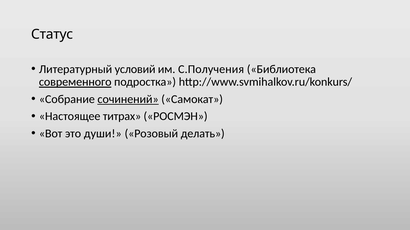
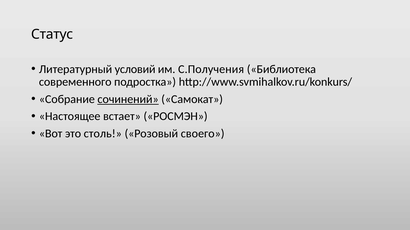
современного underline: present -> none
титрах: титрах -> встает
души: души -> столь
делать: делать -> своего
